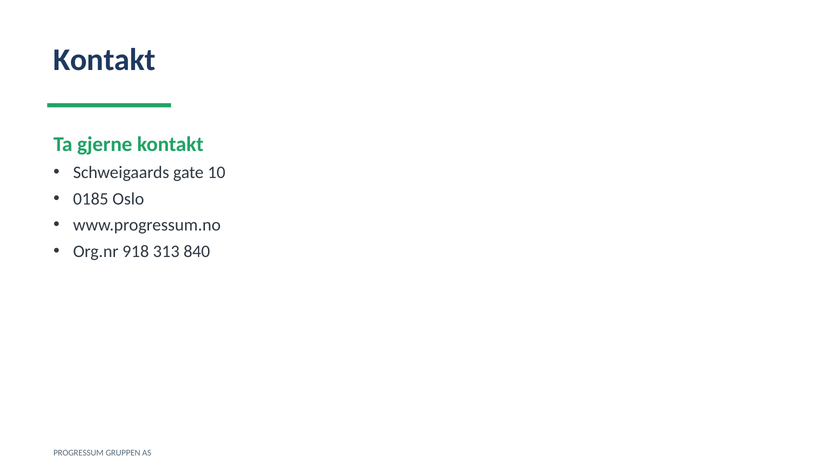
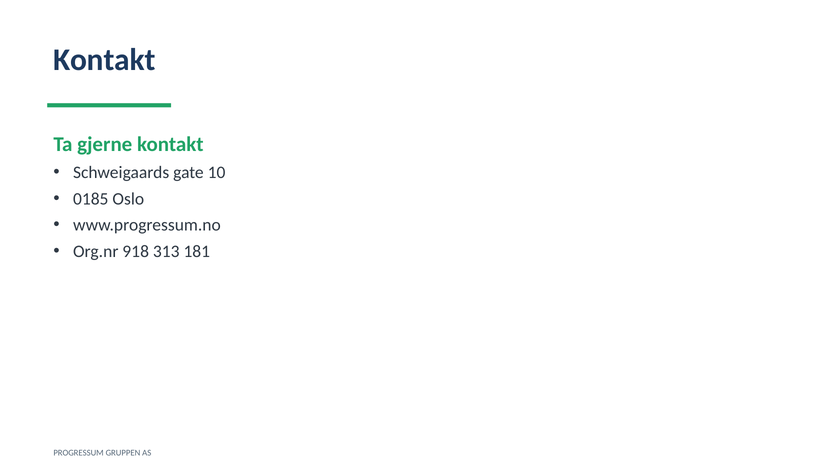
840: 840 -> 181
